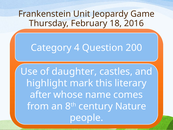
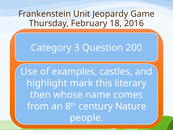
4: 4 -> 3
daughter: daughter -> examples
after: after -> then
